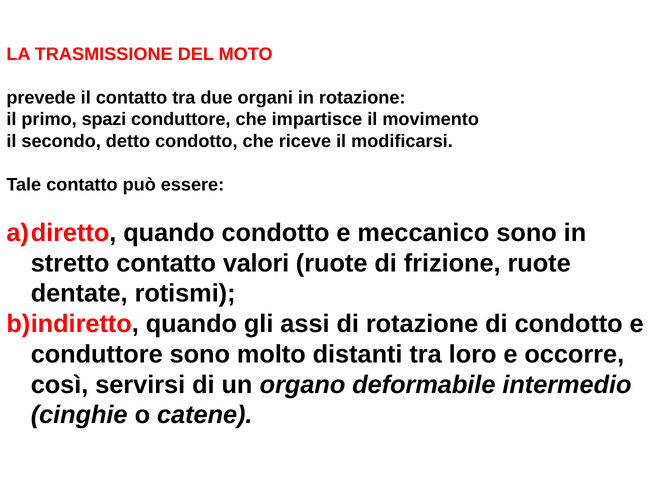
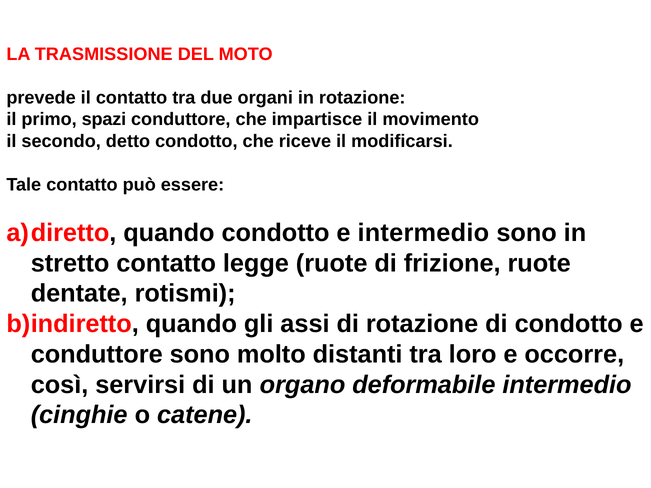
e meccanico: meccanico -> intermedio
valori: valori -> legge
